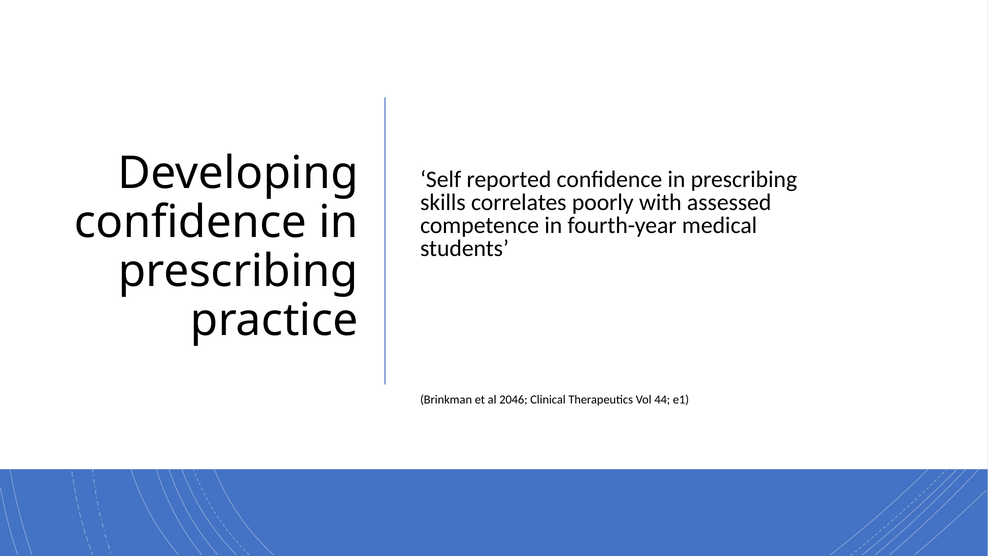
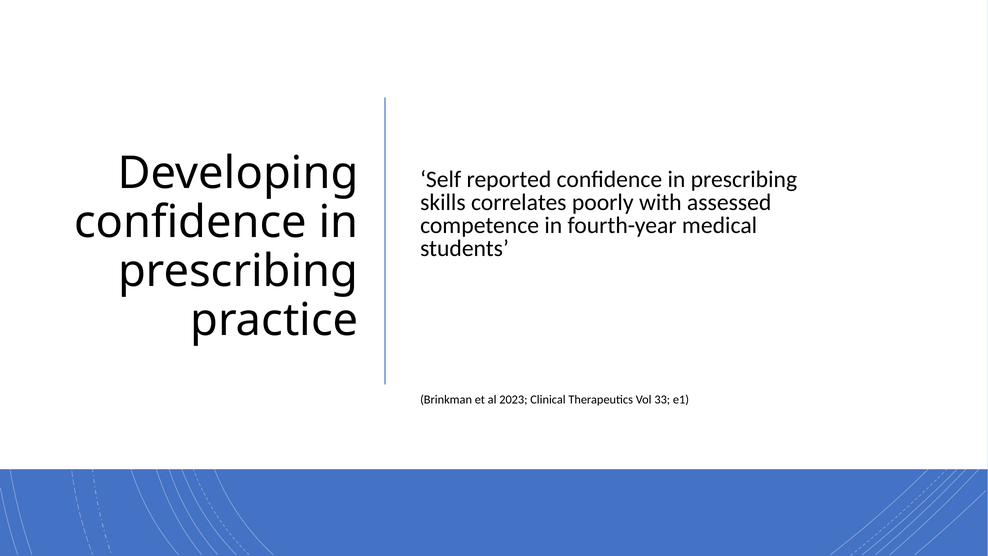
2046: 2046 -> 2023
44: 44 -> 33
